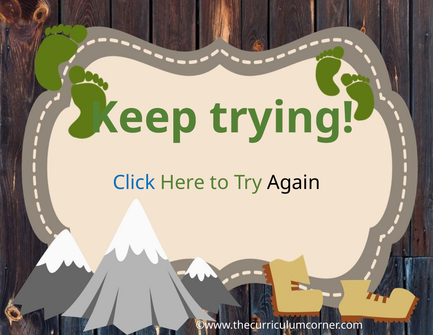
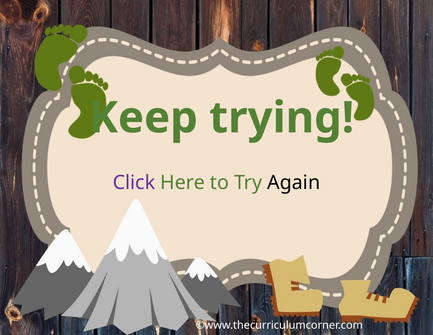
Click colour: blue -> purple
